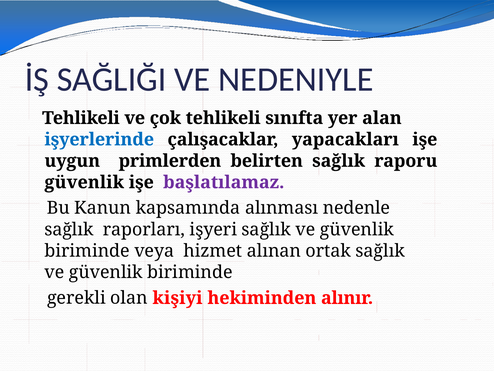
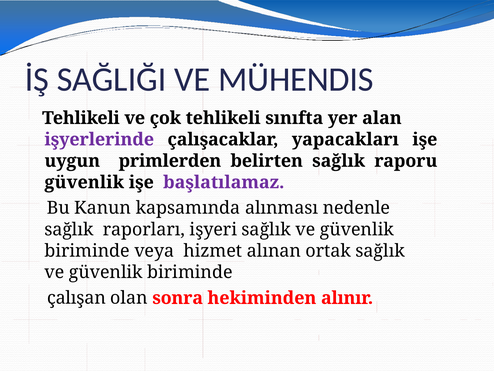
NEDENIYLE: NEDENIYLE -> MÜHENDIS
işyerlerinde colour: blue -> purple
gerekli: gerekli -> çalışan
kişiyi: kişiyi -> sonra
